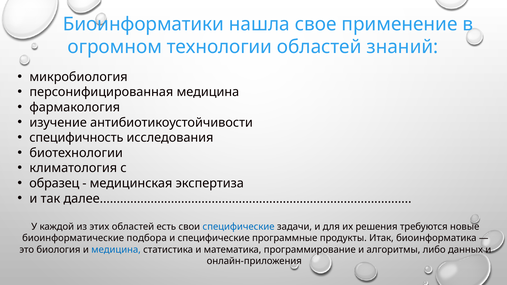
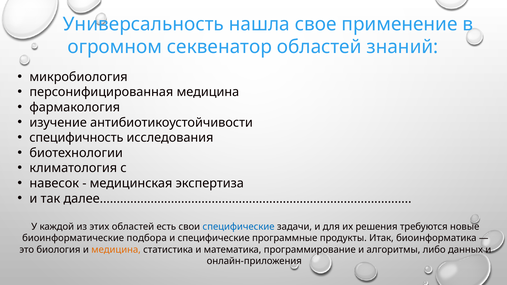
Биоинформатики: Биоинформатики -> Универсальность
технологии: технологии -> секвенатор
образец: образец -> навесок
медицина at (116, 250) colour: blue -> orange
